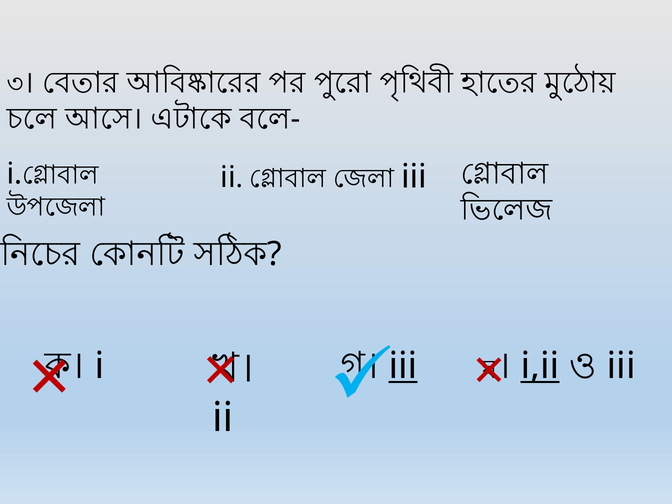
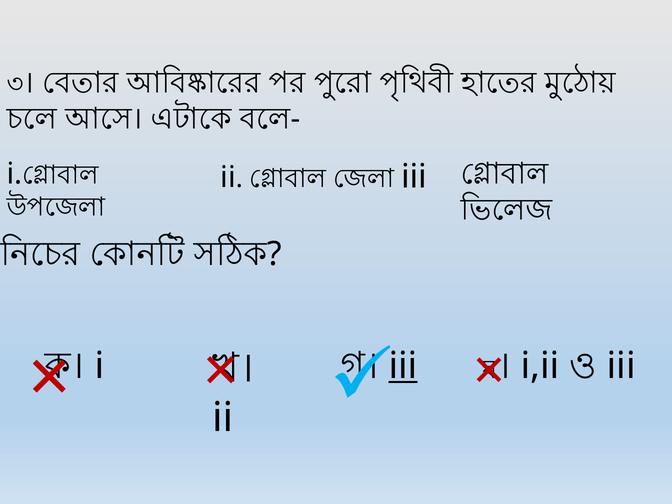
i,ii underline: present -> none
